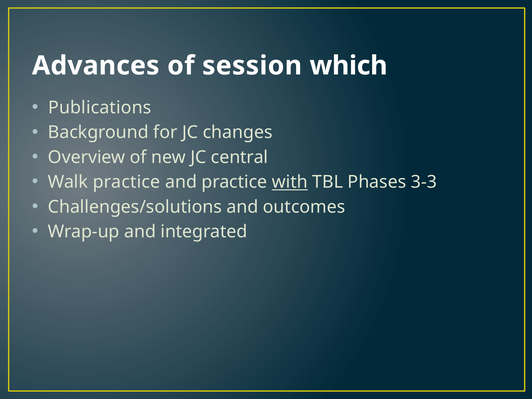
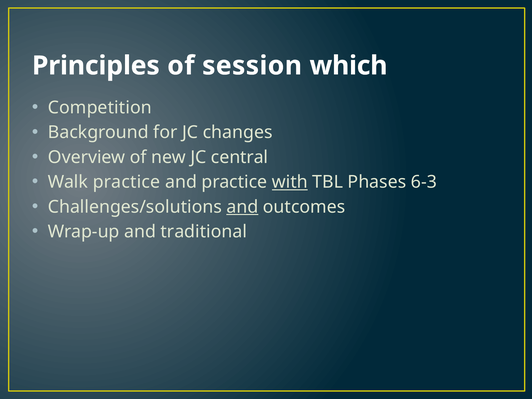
Advances: Advances -> Principles
Publications: Publications -> Competition
3-3: 3-3 -> 6-3
and at (242, 207) underline: none -> present
integrated: integrated -> traditional
